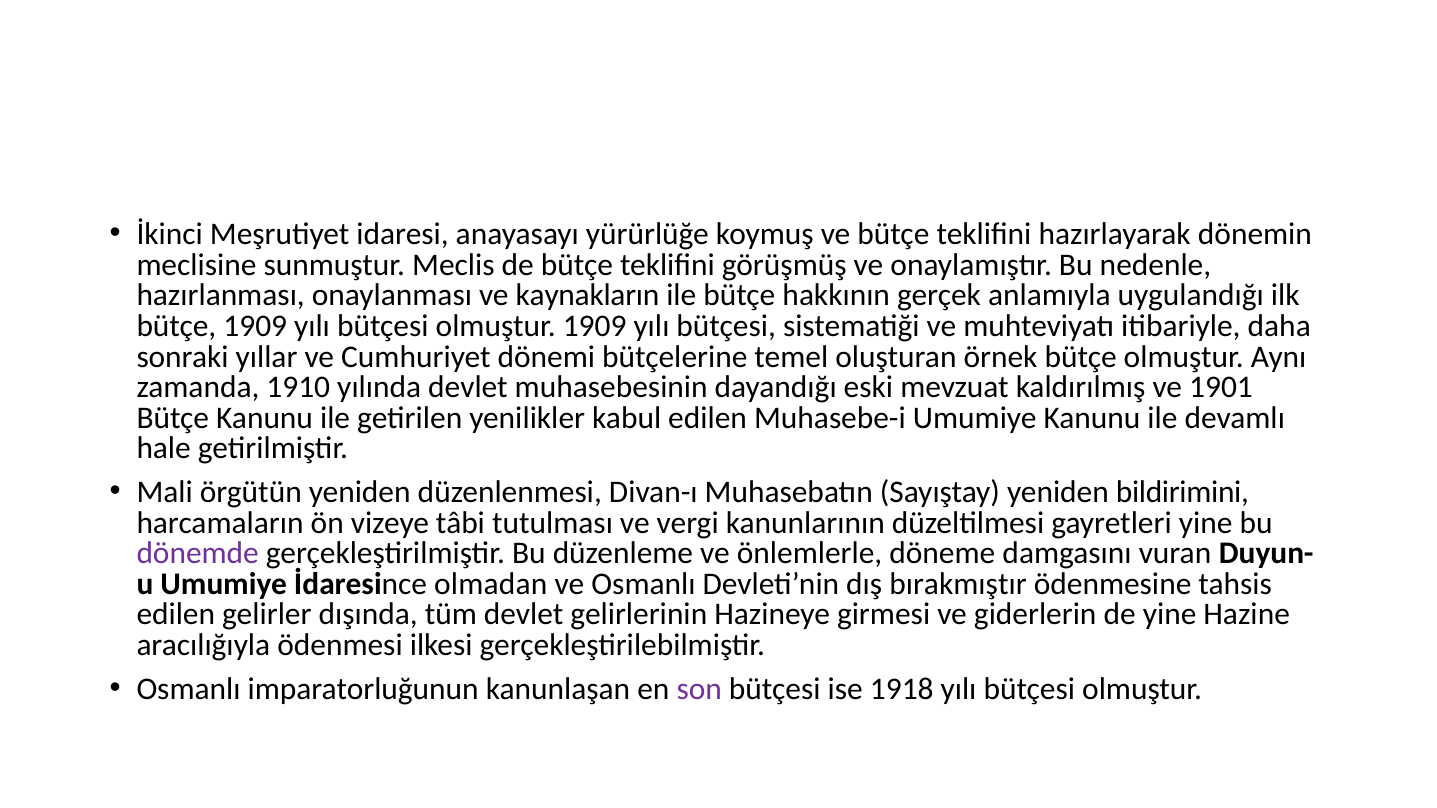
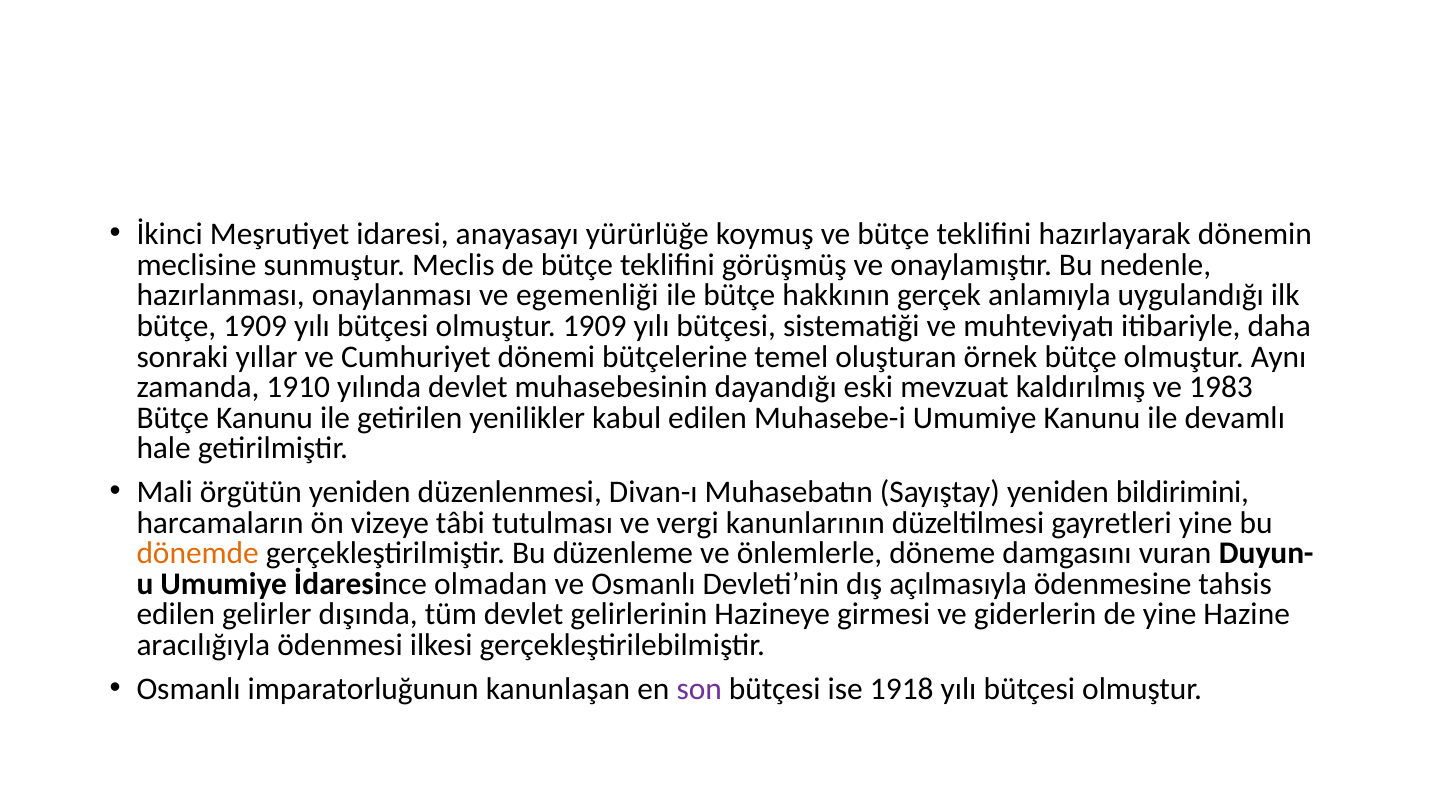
kaynakların: kaynakların -> egemenliği
1901: 1901 -> 1983
dönemde colour: purple -> orange
bırakmıştır: bırakmıştır -> açılmasıyla
